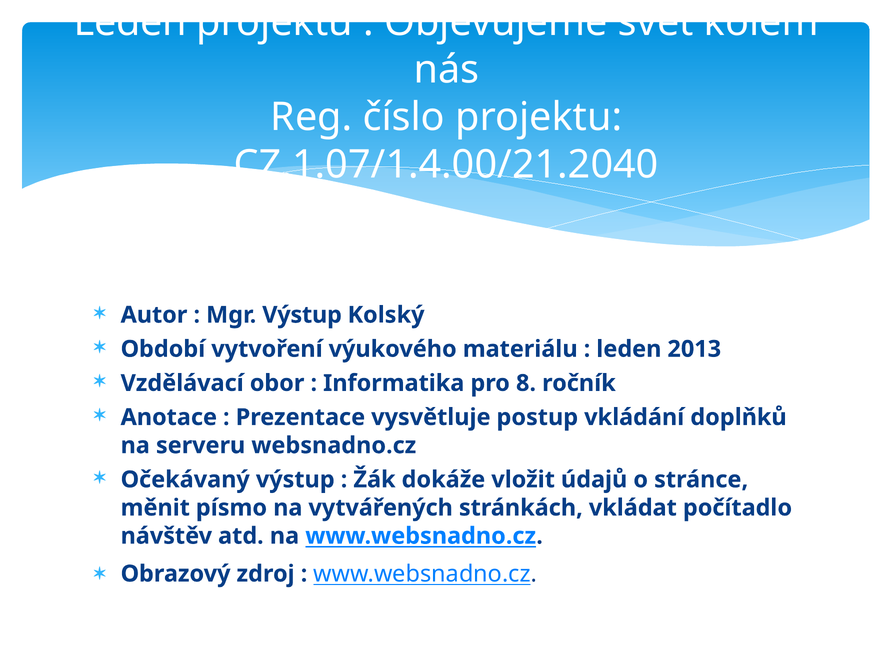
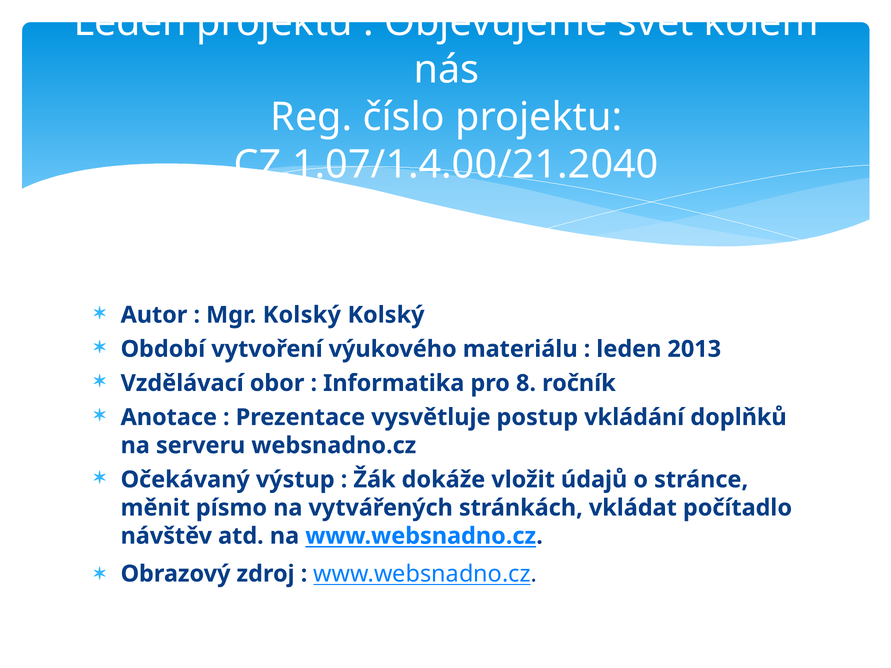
Mgr Výstup: Výstup -> Kolský
